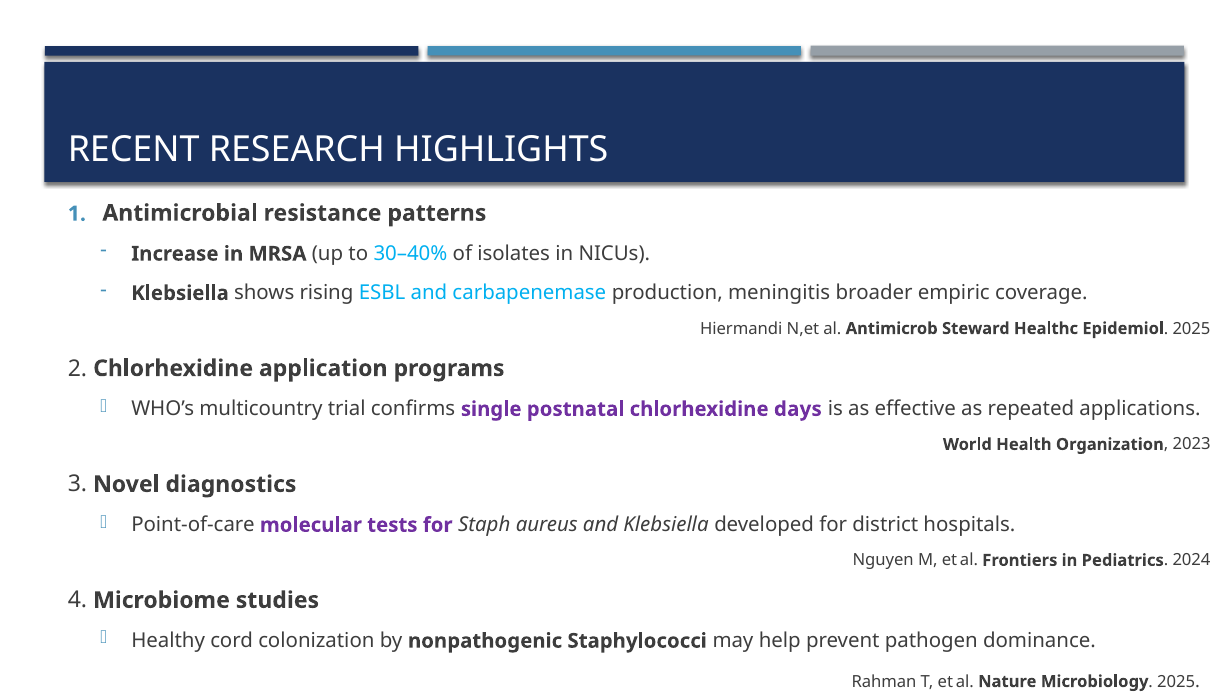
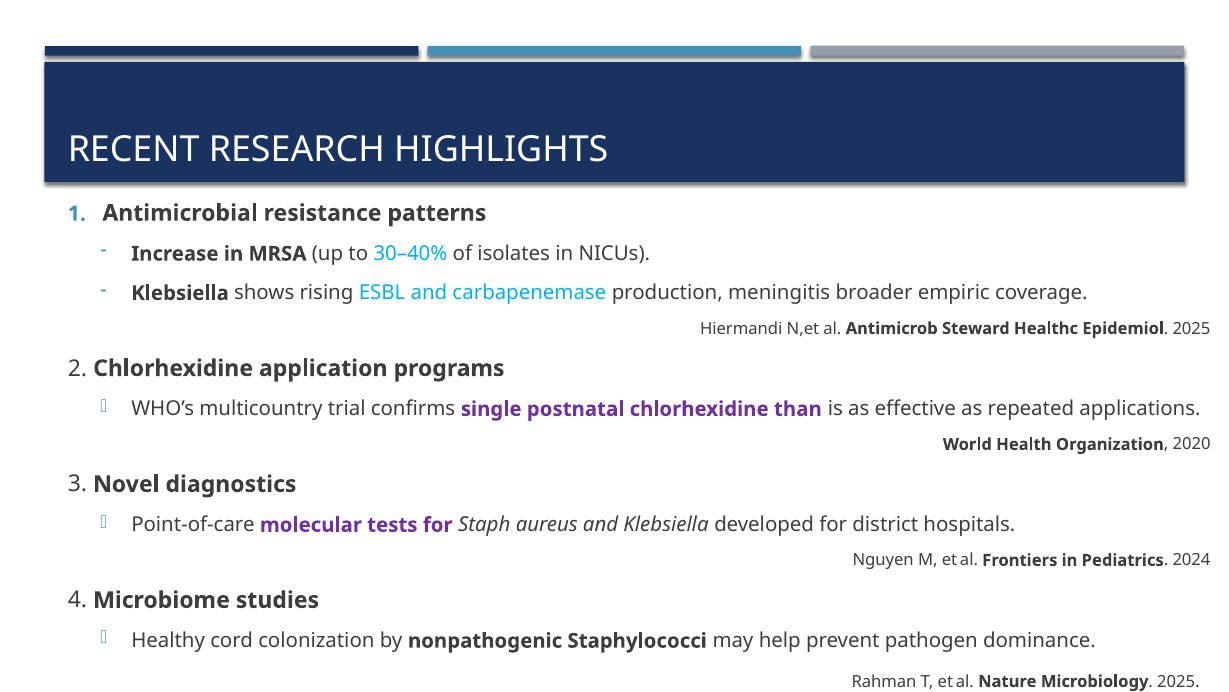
days: days -> than
2023: 2023 -> 2020
